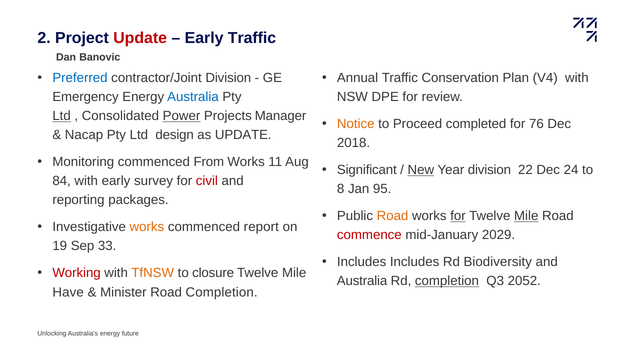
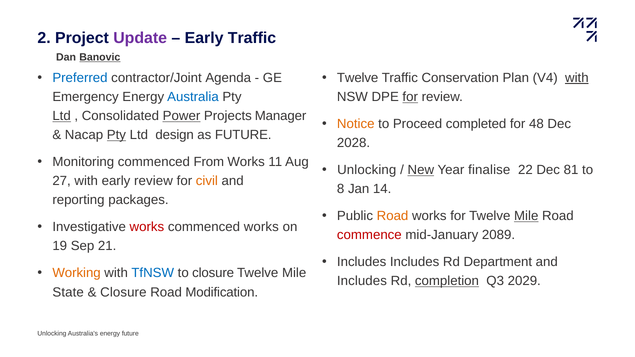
Update at (140, 38) colour: red -> purple
Banovic underline: none -> present
contractor/Joint Division: Division -> Agenda
Annual at (358, 78): Annual -> Twelve
with at (577, 78) underline: none -> present
for at (410, 97) underline: none -> present
76: 76 -> 48
Pty at (116, 135) underline: none -> present
as UPDATE: UPDATE -> FUTURE
2018: 2018 -> 2028
Significant at (367, 170): Significant -> Unlocking
Year division: division -> finalise
24: 24 -> 81
84: 84 -> 27
early survey: survey -> review
civil colour: red -> orange
95: 95 -> 14
for at (458, 216) underline: present -> none
works at (147, 227) colour: orange -> red
commenced report: report -> works
2029: 2029 -> 2089
33: 33 -> 21
Biodiversity: Biodiversity -> Department
Working colour: red -> orange
TfNSW colour: orange -> blue
Australia at (362, 281): Australia -> Includes
2052: 2052 -> 2029
Have: Have -> State
Minister at (123, 292): Minister -> Closure
Road Completion: Completion -> Modification
